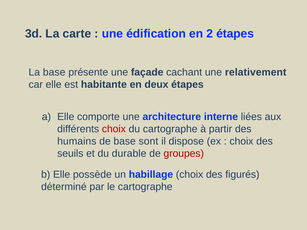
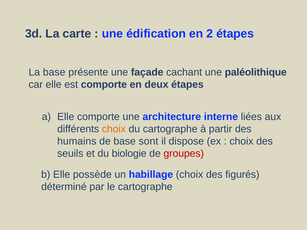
relativement: relativement -> paléolithique
est habitante: habitante -> comporte
choix at (114, 129) colour: red -> orange
durable: durable -> biologie
